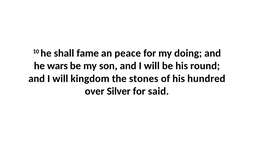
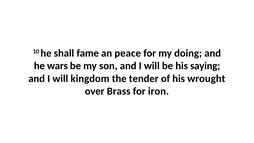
round: round -> saying
stones: stones -> tender
hundred: hundred -> wrought
Silver: Silver -> Brass
said: said -> iron
